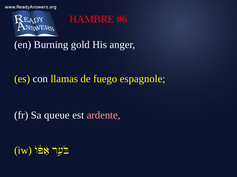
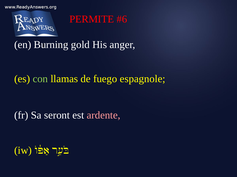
HAMBRE: HAMBRE -> PERMITE
con colour: white -> light green
queue: queue -> seront
